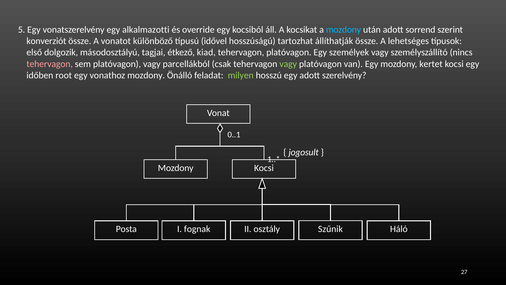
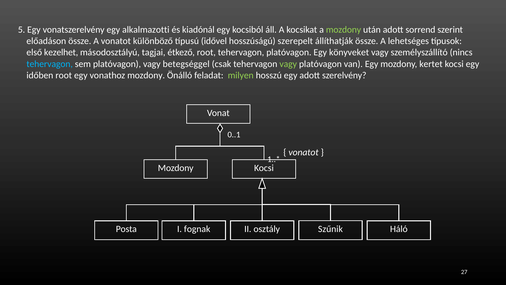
override: override -> kiadónál
mozdony at (344, 30) colour: light blue -> light green
konverziót: konverziót -> előadáson
tartozhat: tartozhat -> szerepelt
dolgozik: dolgozik -> kezelhet
étkező kiad: kiad -> root
személyek: személyek -> könyveket
tehervagon at (50, 64) colour: pink -> light blue
parcellákból: parcellákból -> betegséggel
jogosult at (304, 152): jogosult -> vonatot
